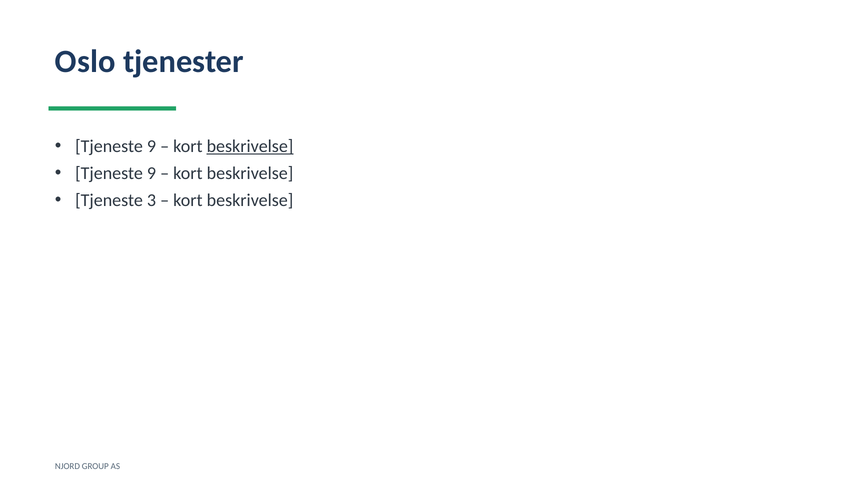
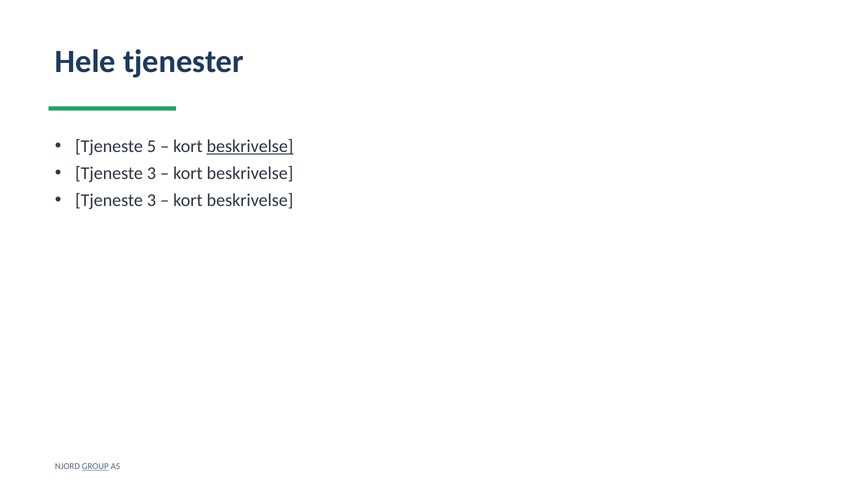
Oslo: Oslo -> Hele
9 at (151, 146): 9 -> 5
9 at (151, 173): 9 -> 3
GROUP underline: none -> present
